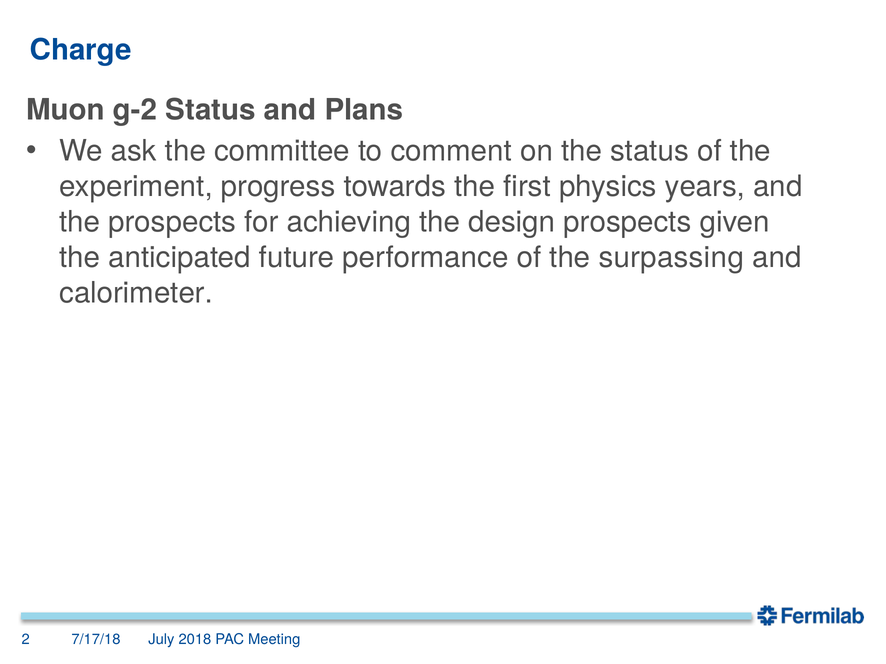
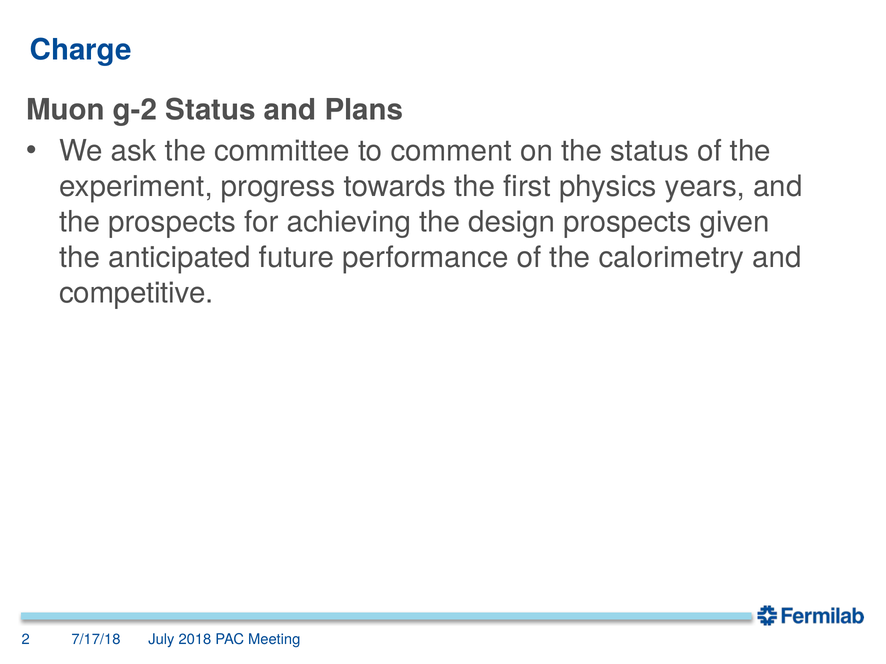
surpassing: surpassing -> calorimetry
calorimeter: calorimeter -> competitive
